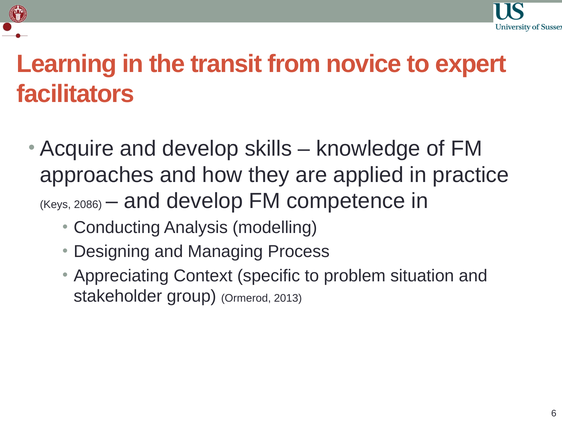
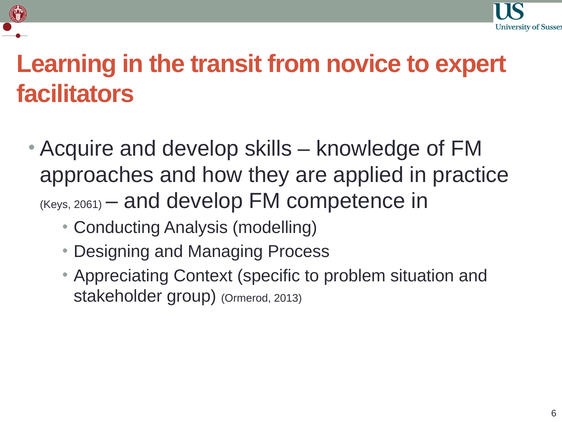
2086: 2086 -> 2061
